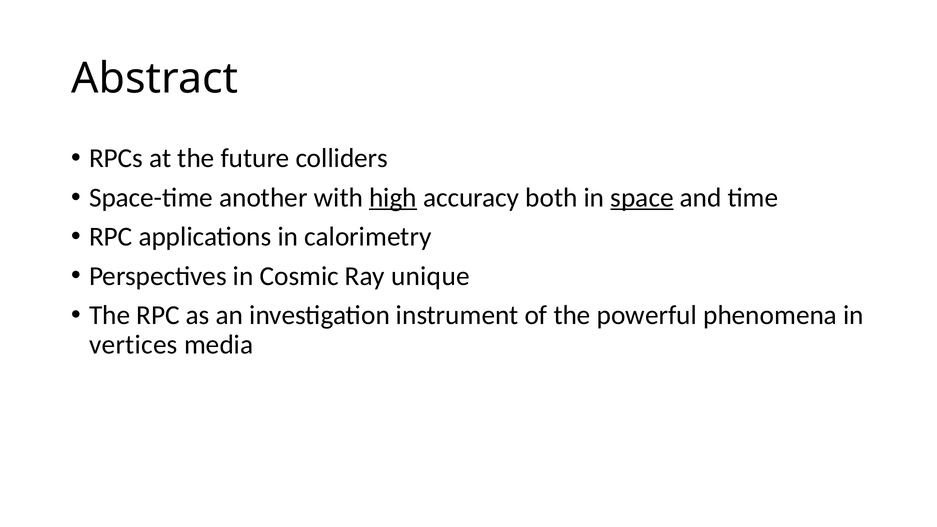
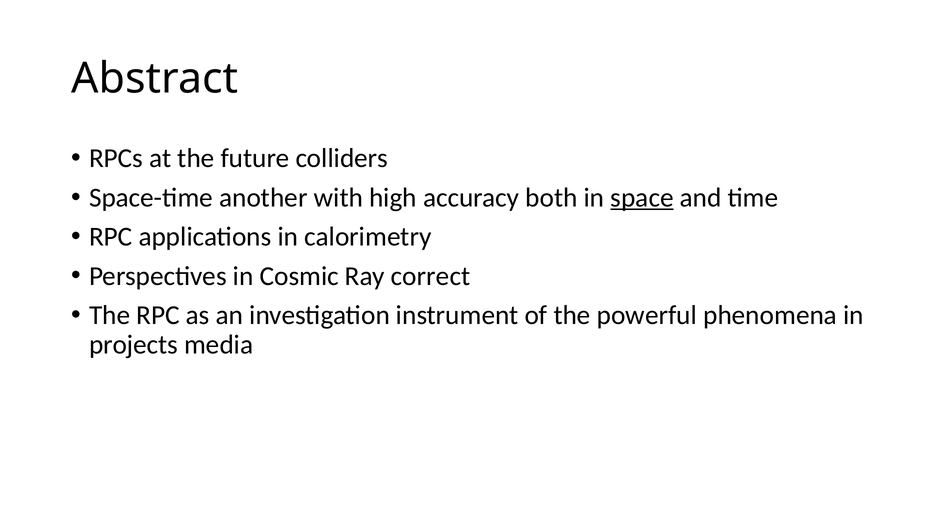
high underline: present -> none
unique: unique -> correct
vertices: vertices -> projects
